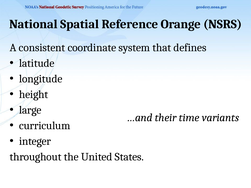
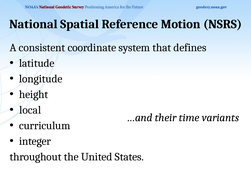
Orange: Orange -> Motion
large: large -> local
